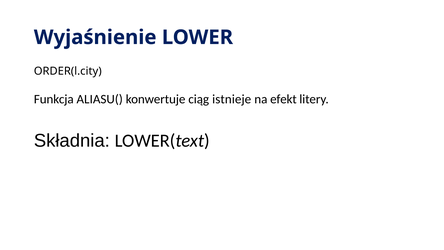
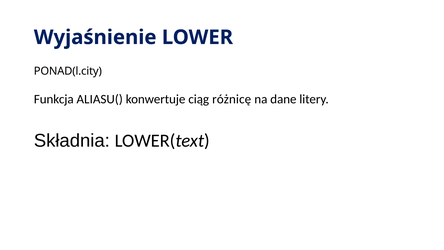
ORDER(l.city: ORDER(l.city -> PONAD(l.city
istnieje: istnieje -> różnicę
efekt: efekt -> dane
